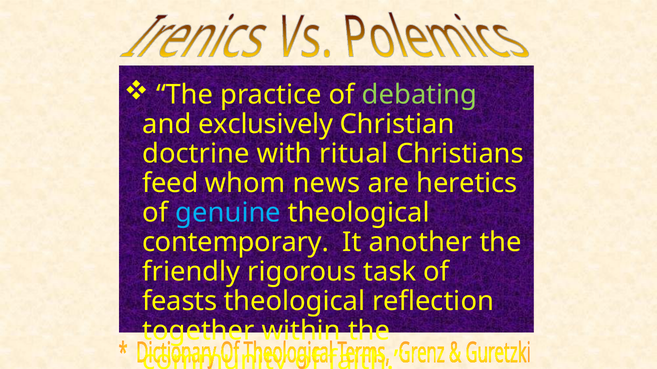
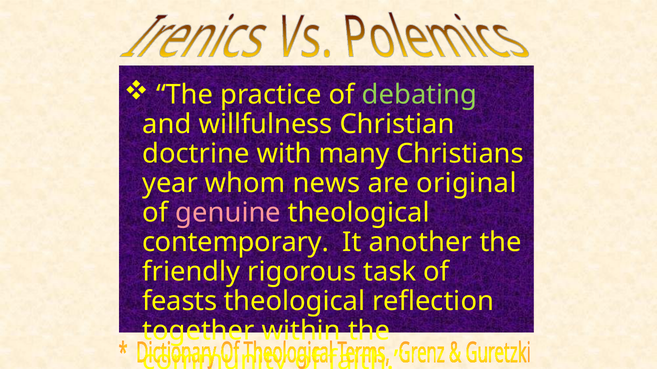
exclusively: exclusively -> willfulness
ritual: ritual -> many
feed: feed -> year
heretics: heretics -> original
genuine colour: light blue -> pink
